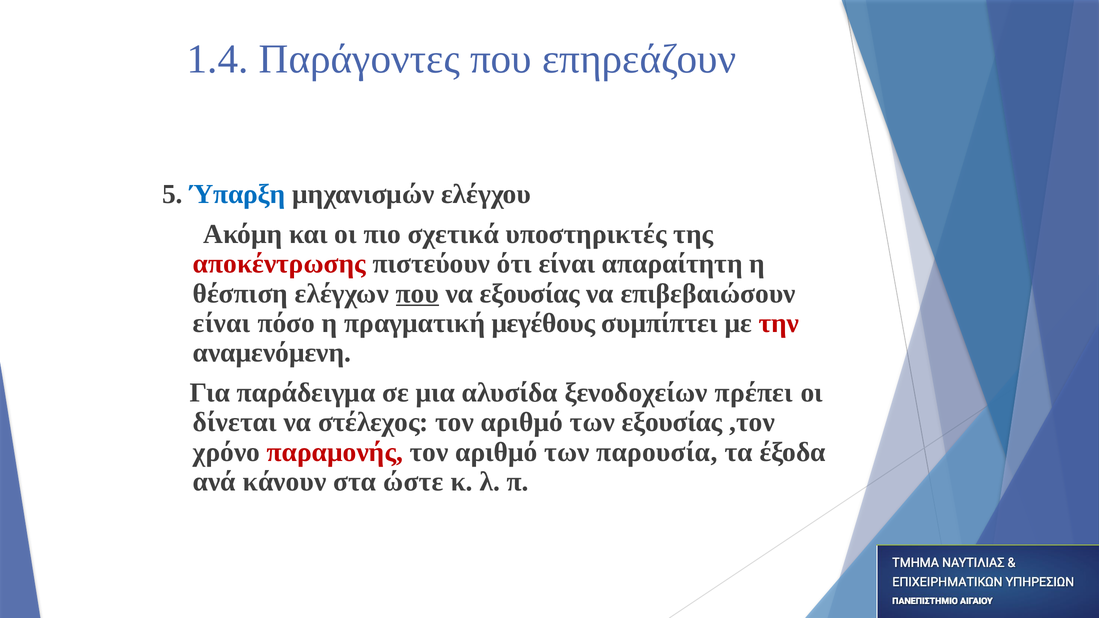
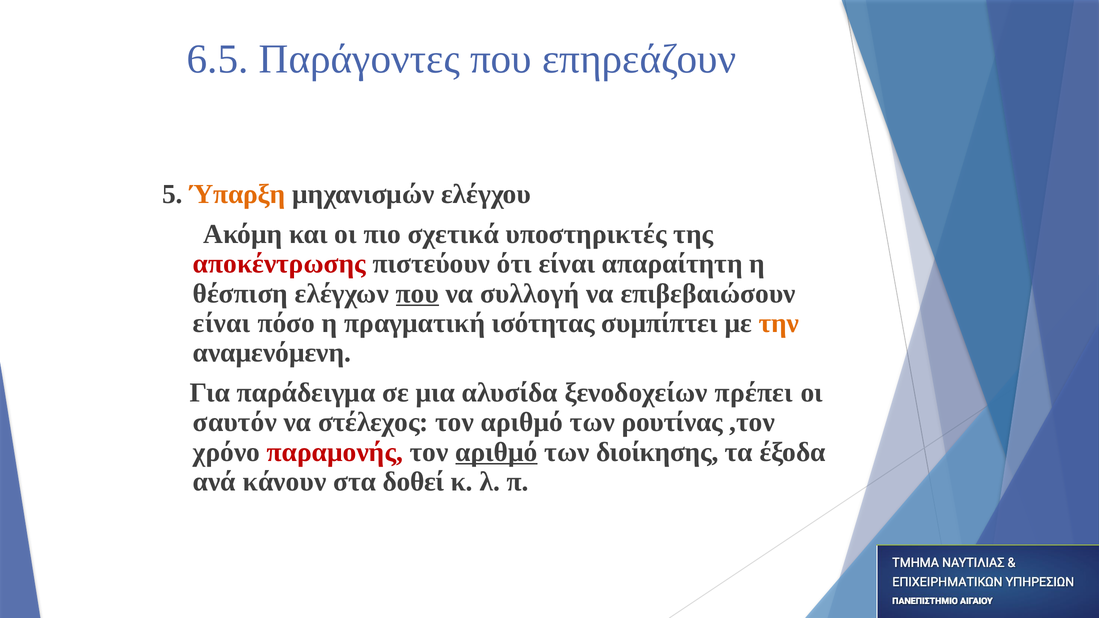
1.4: 1.4 -> 6.5
Ύπαρξη colour: blue -> orange
να εξουσίας: εξουσίας -> συλλογή
μεγέθους: μεγέθους -> ισότητας
την colour: red -> orange
δίνεται: δίνεται -> σαυτόν
των εξουσίας: εξουσίας -> ρουτίνας
αριθμό at (496, 452) underline: none -> present
παρουσία: παρουσία -> διοίκησης
ώστε: ώστε -> δοθεί
